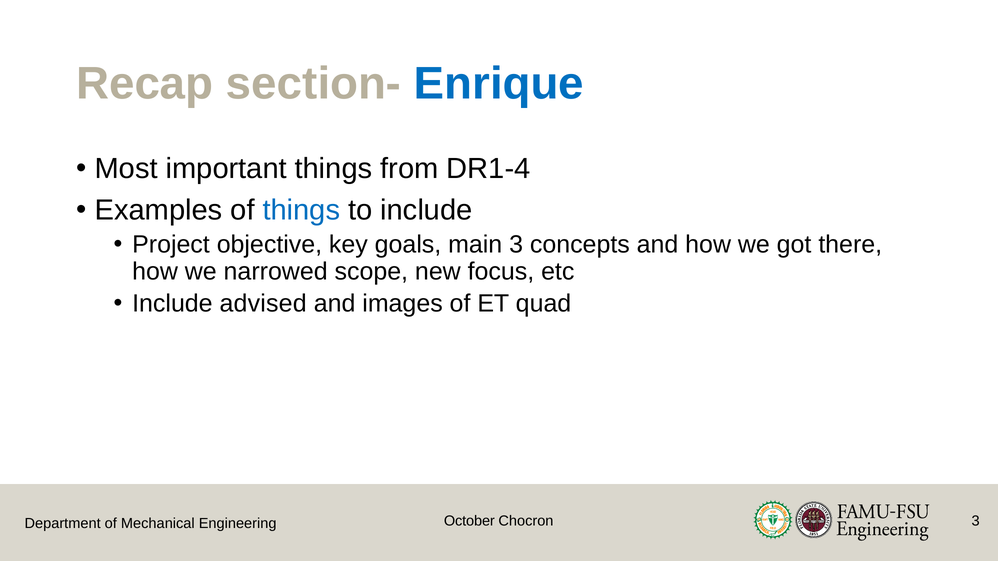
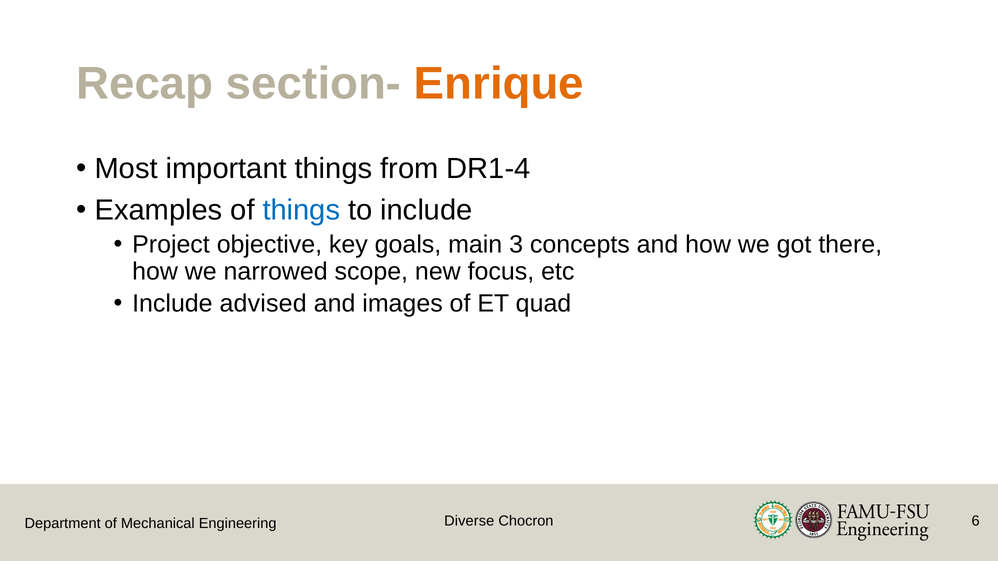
Enrique colour: blue -> orange
October: October -> Diverse
3 at (976, 521): 3 -> 6
